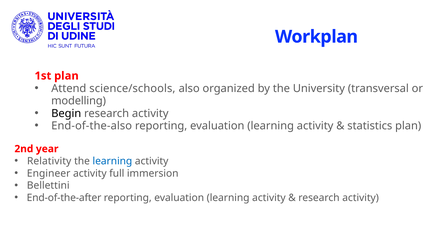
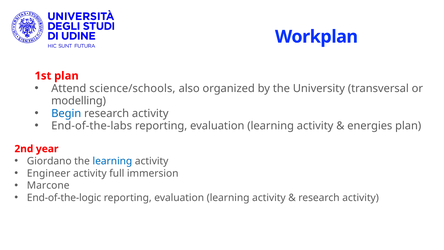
Begin colour: black -> blue
End-of-the-also: End-of-the-also -> End-of-the-labs
statistics: statistics -> energies
Relativity: Relativity -> Giordano
Bellettini: Bellettini -> Marcone
End-of-the-after: End-of-the-after -> End-of-the-logic
